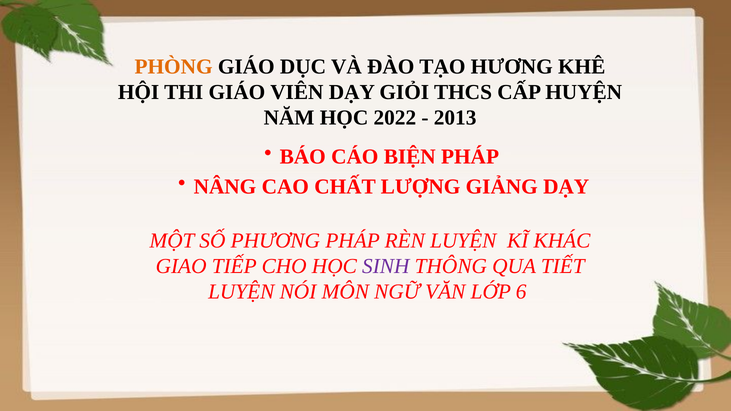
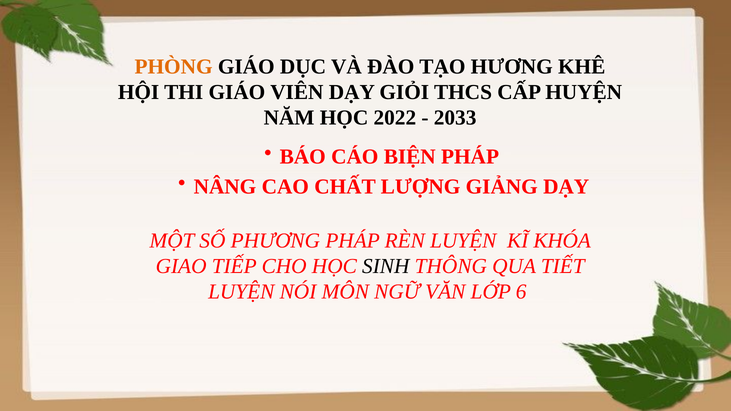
2013: 2013 -> 2033
KHÁC: KHÁC -> KHÓA
SINH colour: purple -> black
